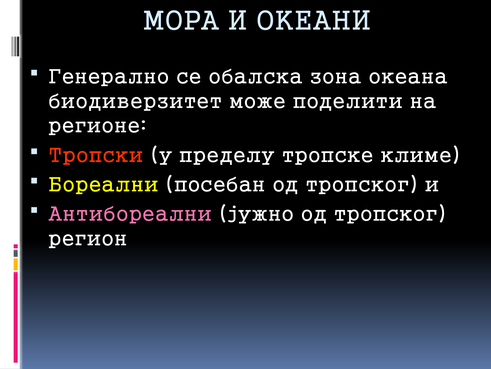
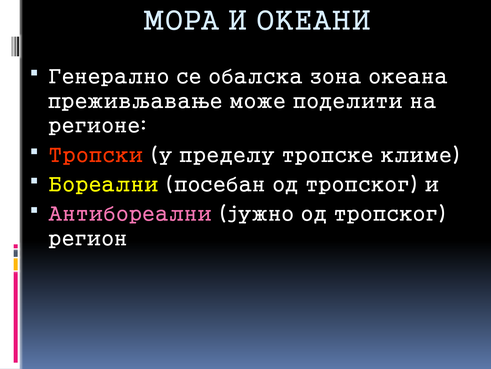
биодиверзитет: биодиверзитет -> преживљавање
